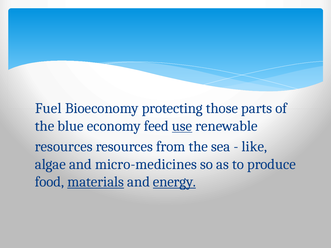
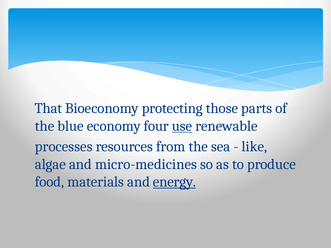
Fuel: Fuel -> That
feed: feed -> four
resources at (64, 147): resources -> processes
materials underline: present -> none
